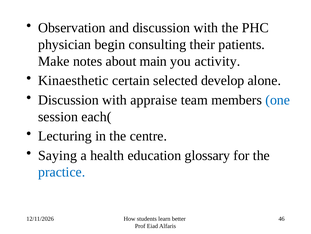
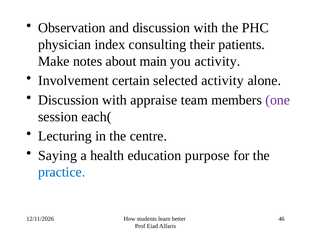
begin: begin -> index
Kinaesthetic: Kinaesthetic -> Involvement
selected develop: develop -> activity
one colour: blue -> purple
glossary: glossary -> purpose
